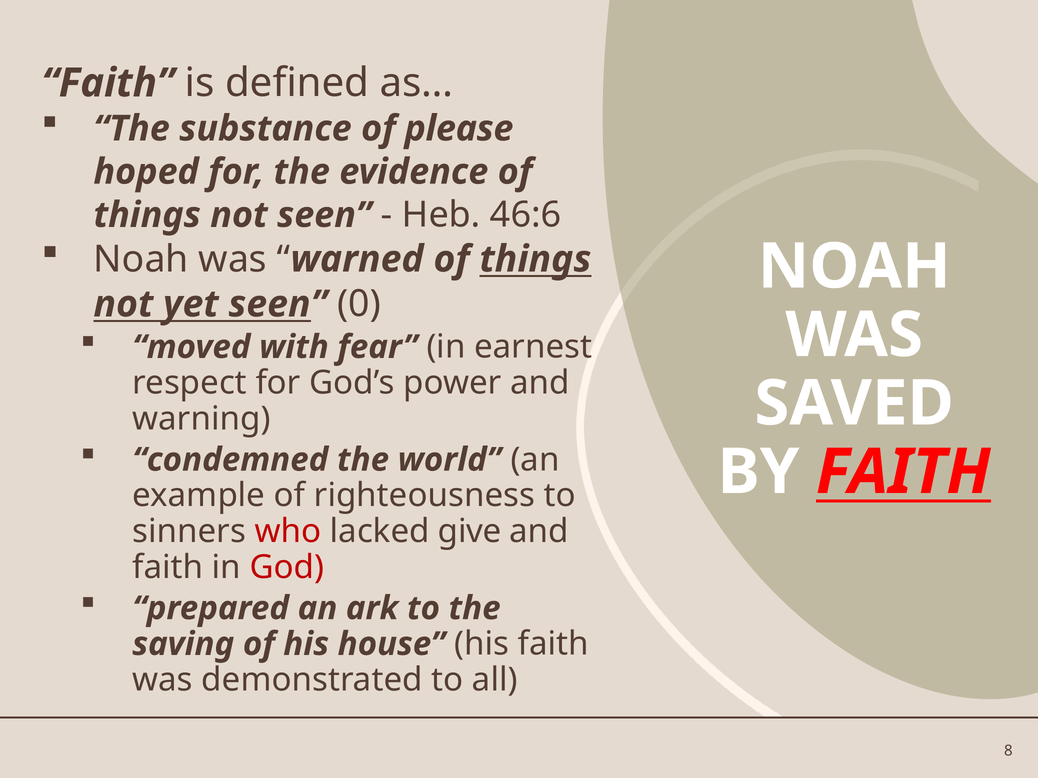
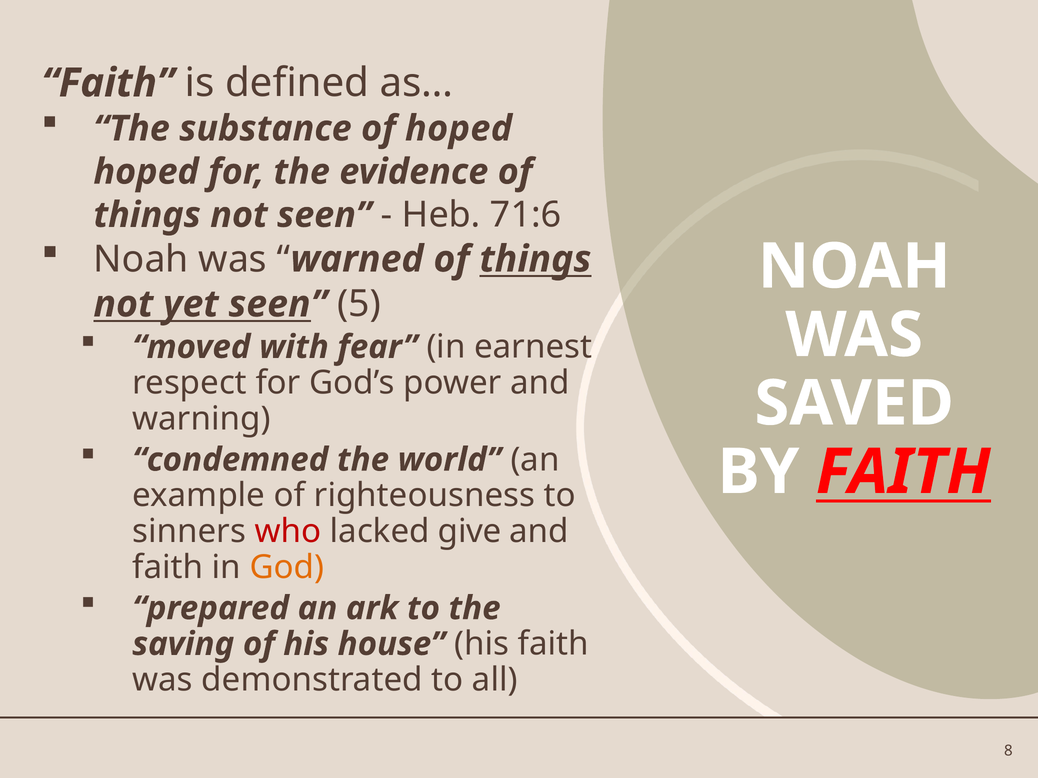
of please: please -> hoped
46:6: 46:6 -> 71:6
0: 0 -> 5
God colour: red -> orange
